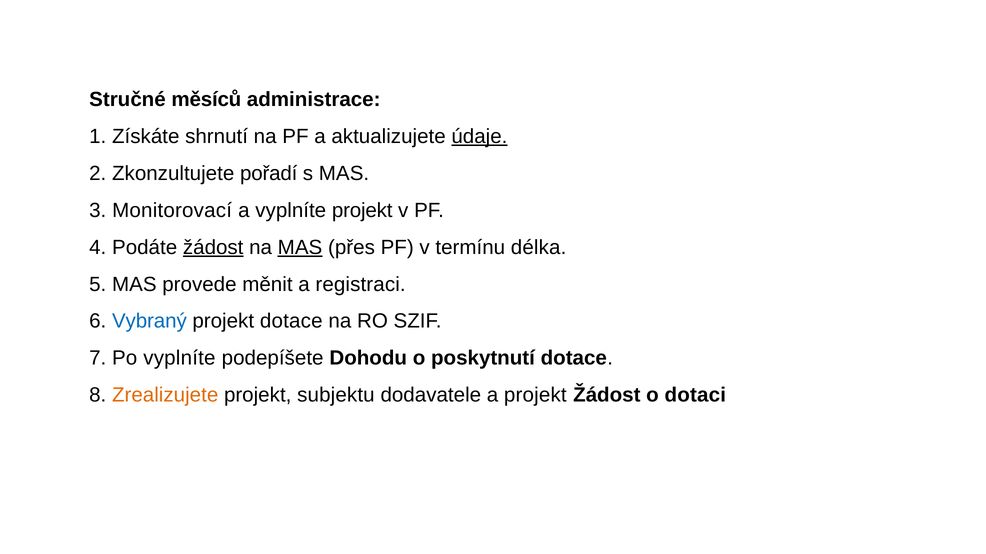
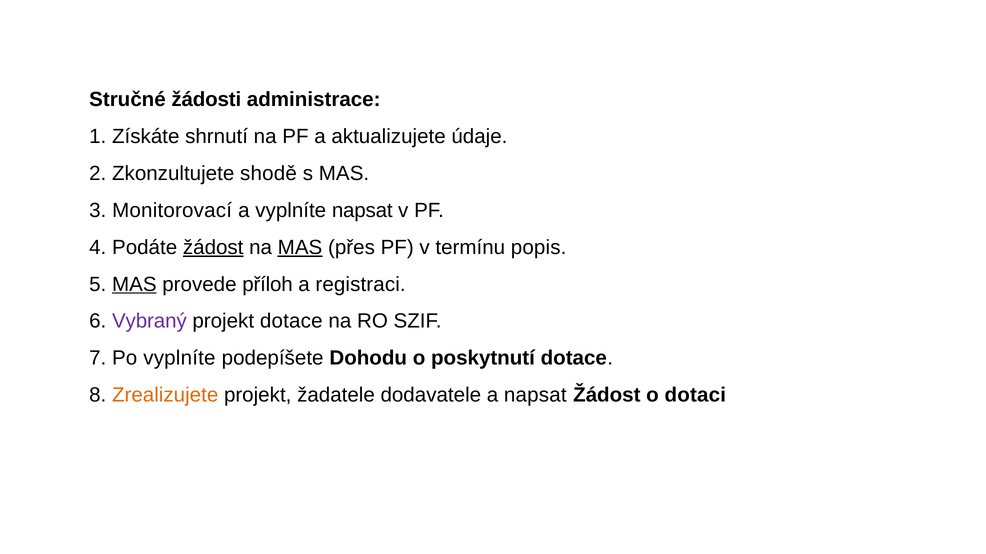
měsíců: měsíců -> žádosti
údaje underline: present -> none
pořadí: pořadí -> shodě
vyplníte projekt: projekt -> napsat
délka: délka -> popis
MAS at (134, 285) underline: none -> present
měnit: měnit -> příloh
Vybraný colour: blue -> purple
subjektu: subjektu -> žadatele
a projekt: projekt -> napsat
